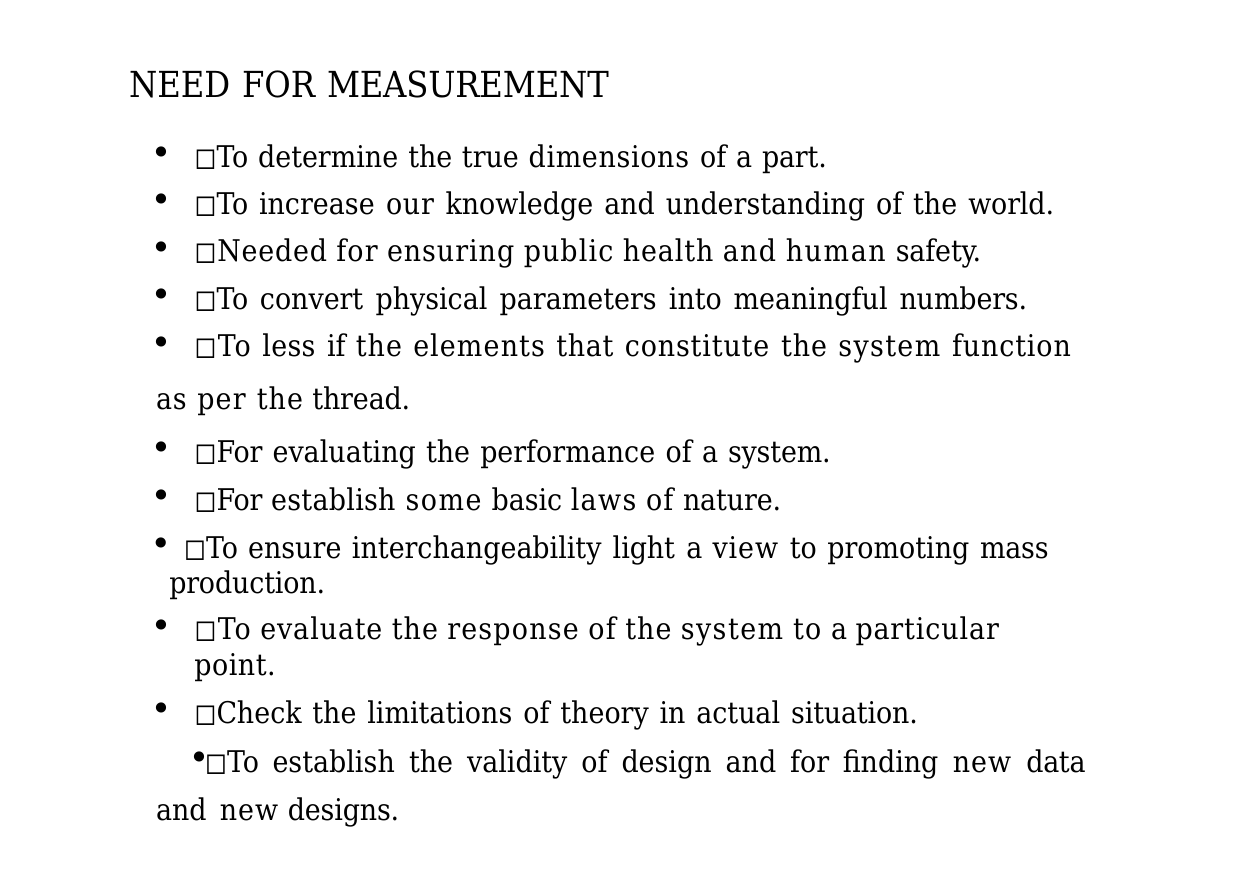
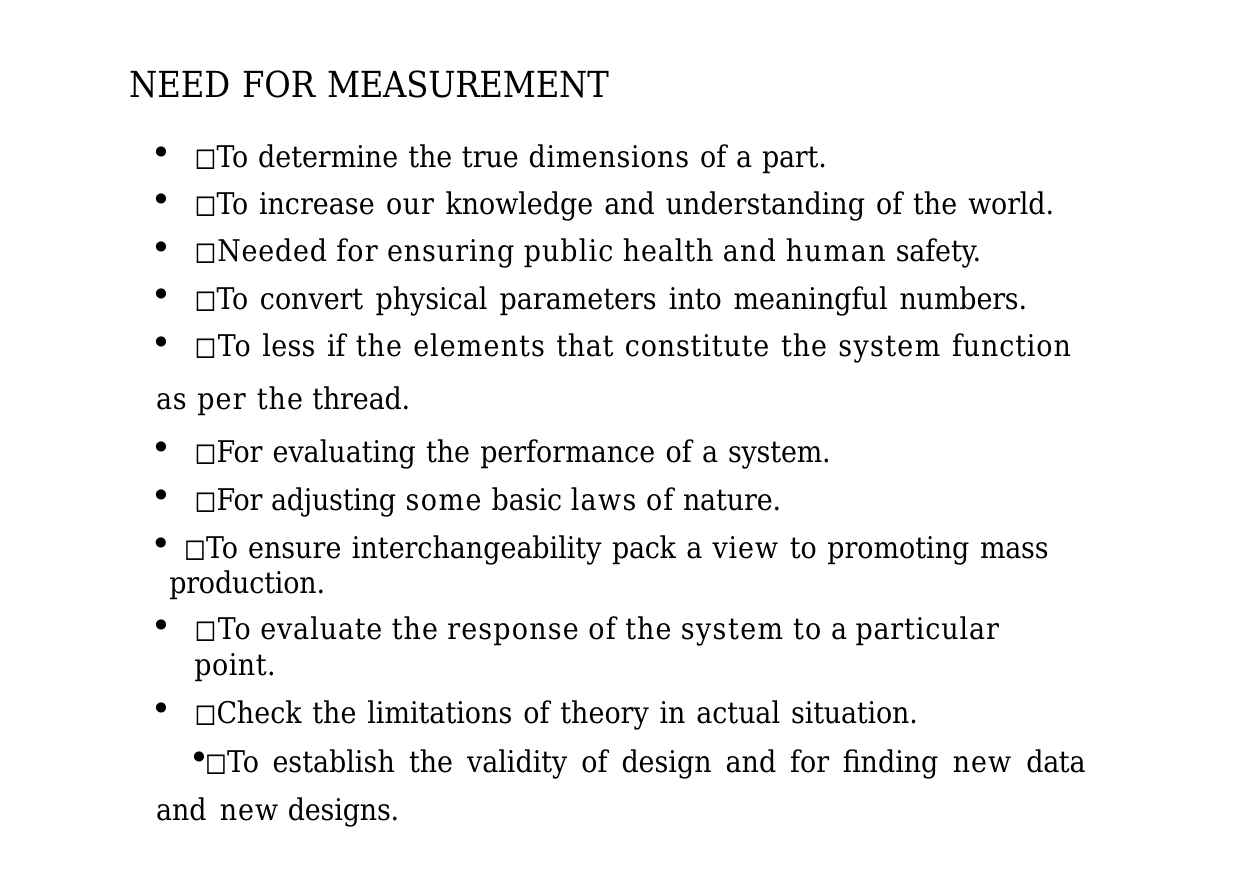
◻For establish: establish -> adjusting
light: light -> pack
